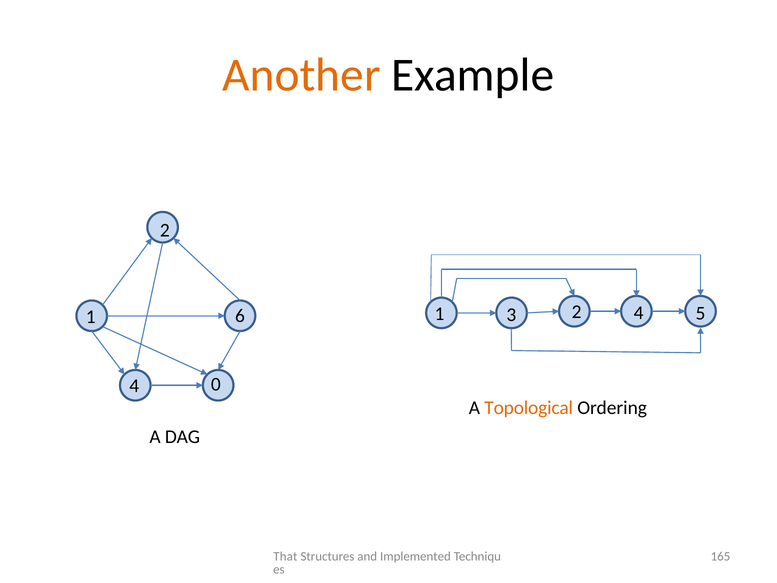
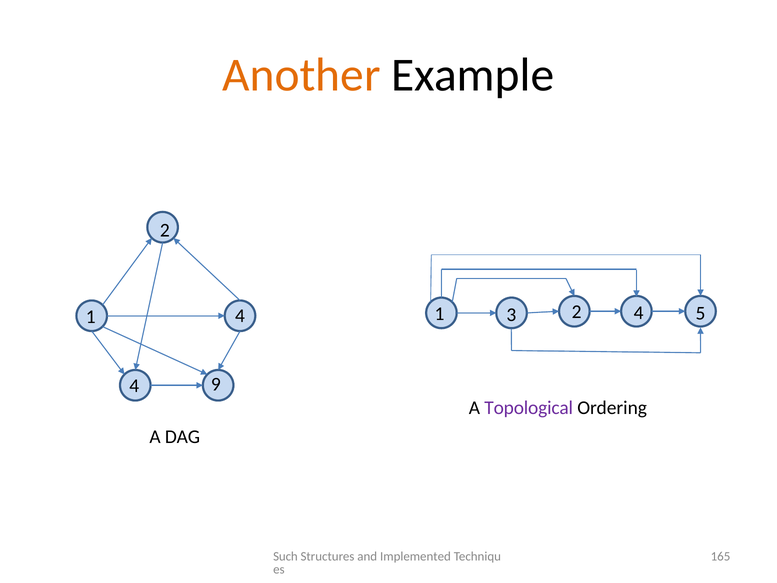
1 6: 6 -> 4
0: 0 -> 9
Topological colour: orange -> purple
That: That -> Such
